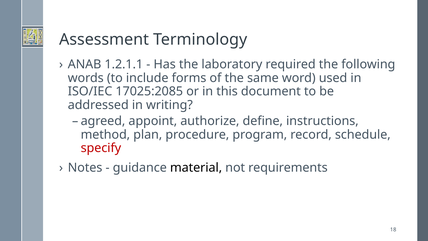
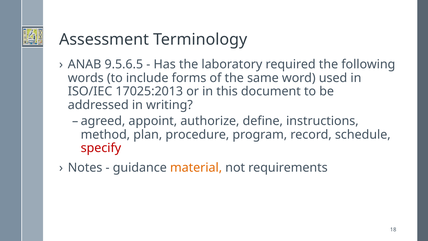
1.2.1.1: 1.2.1.1 -> 9.5.6.5
17025:2085: 17025:2085 -> 17025:2013
material colour: black -> orange
